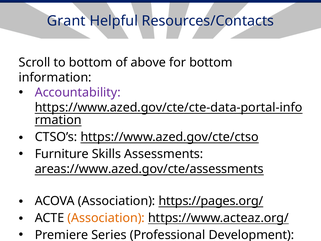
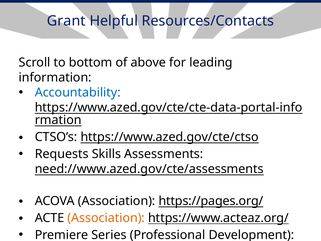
for bottom: bottom -> leading
Accountability colour: purple -> blue
Furniture: Furniture -> Requests
areas://www.azed.gov/cte/assessments: areas://www.azed.gov/cte/assessments -> need://www.azed.gov/cte/assessments
